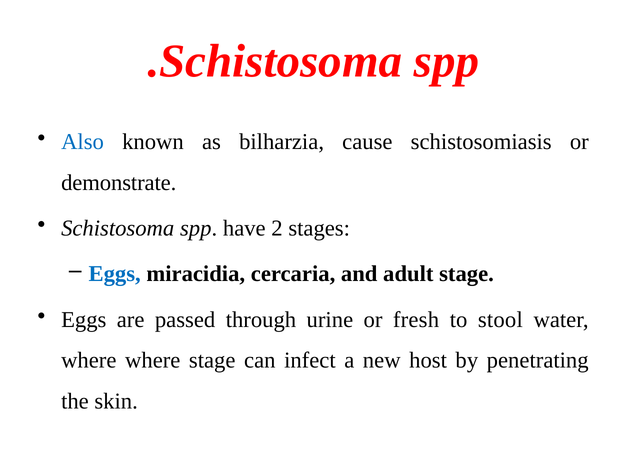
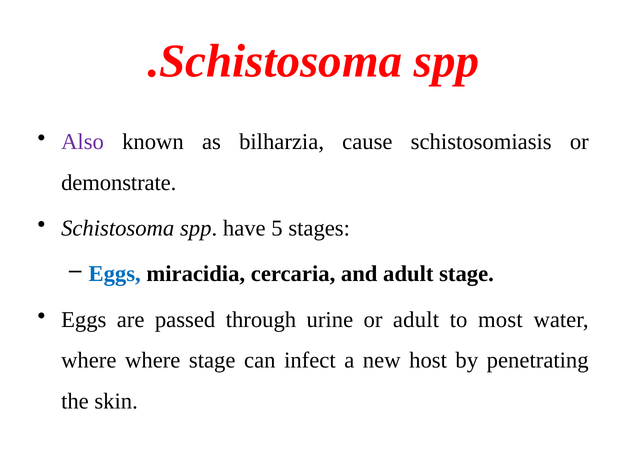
Also colour: blue -> purple
2: 2 -> 5
or fresh: fresh -> adult
stool: stool -> most
